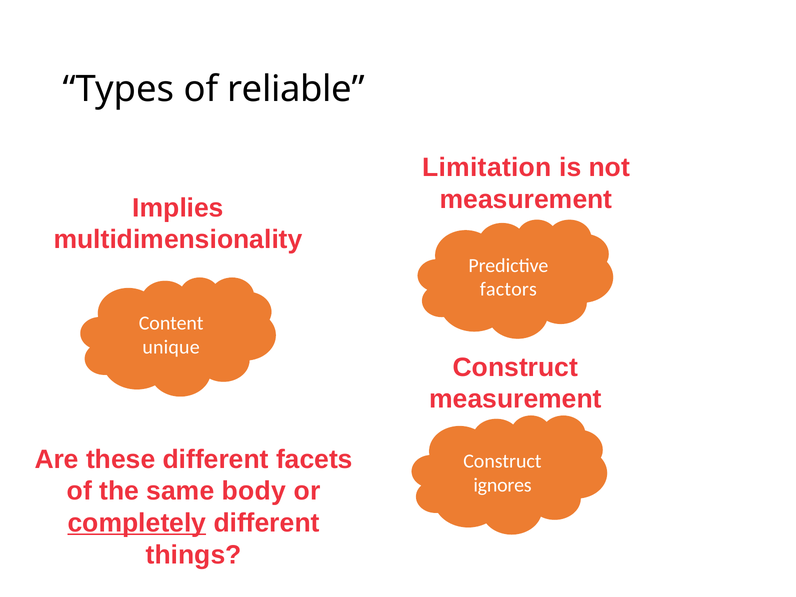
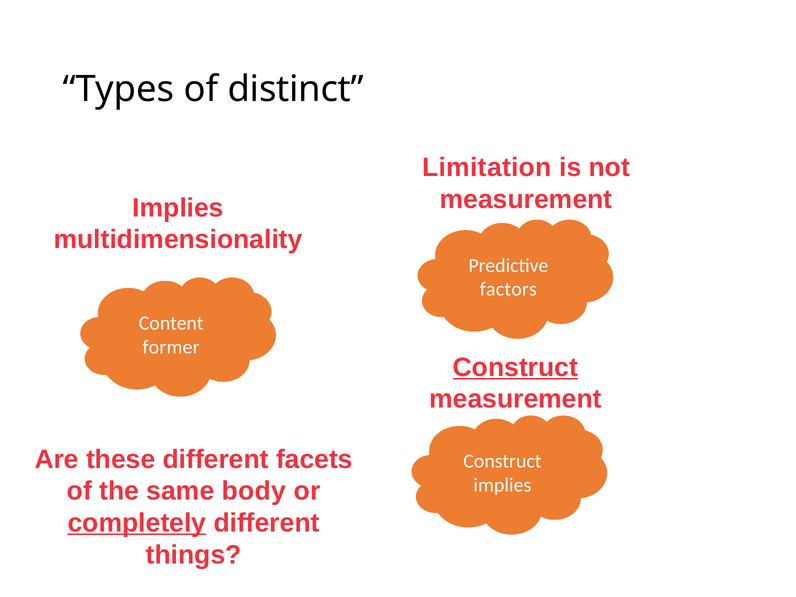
reliable: reliable -> distinct
unique: unique -> former
Construct at (515, 367) underline: none -> present
ignores at (503, 485): ignores -> implies
